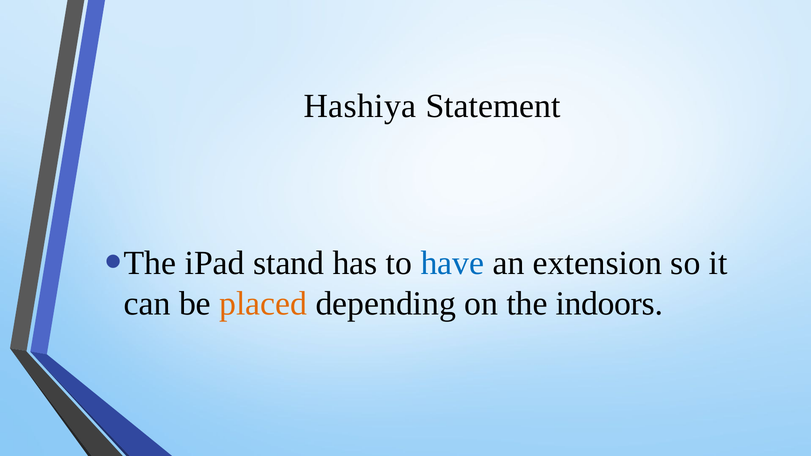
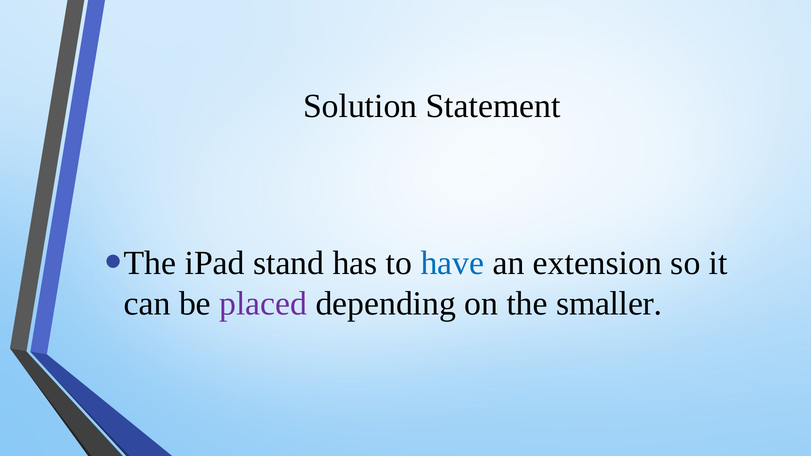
Hashiya: Hashiya -> Solution
placed colour: orange -> purple
indoors: indoors -> smaller
